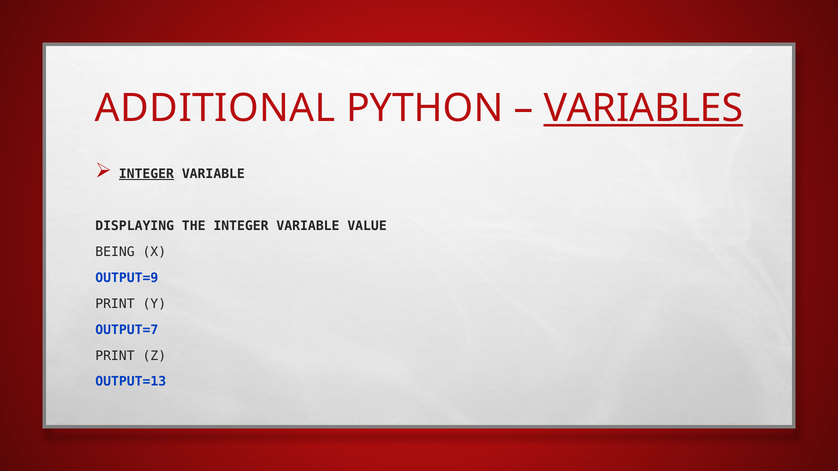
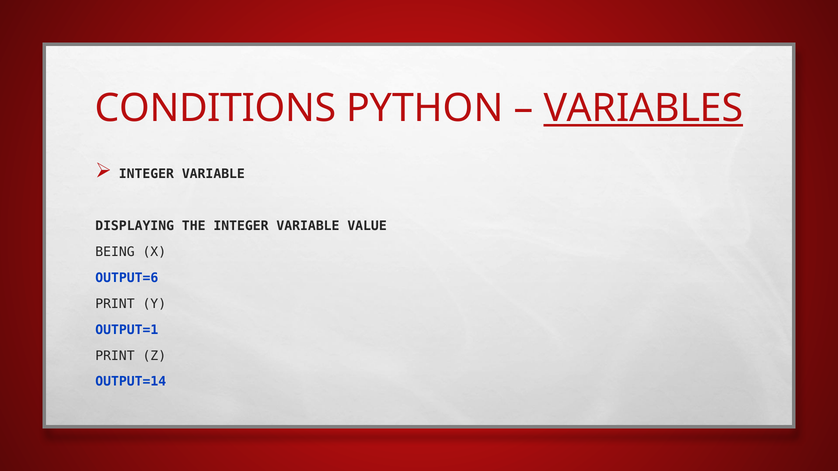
ADDITIONAL: ADDITIONAL -> CONDITIONS
INTEGER at (146, 174) underline: present -> none
OUTPUT=9: OUTPUT=9 -> OUTPUT=6
OUTPUT=7: OUTPUT=7 -> OUTPUT=1
OUTPUT=13: OUTPUT=13 -> OUTPUT=14
